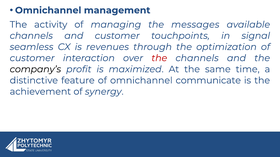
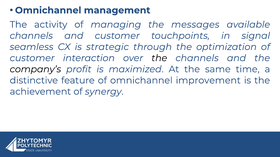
revenues: revenues -> strategic
the at (159, 58) colour: red -> black
communicate: communicate -> improvement
